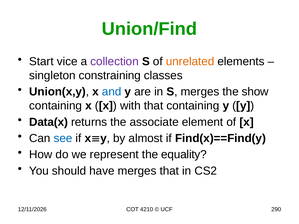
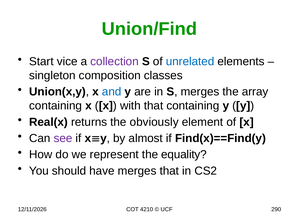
unrelated colour: orange -> blue
constraining: constraining -> composition
show: show -> array
Data(x: Data(x -> Real(x
associate: associate -> obviously
see colour: blue -> purple
